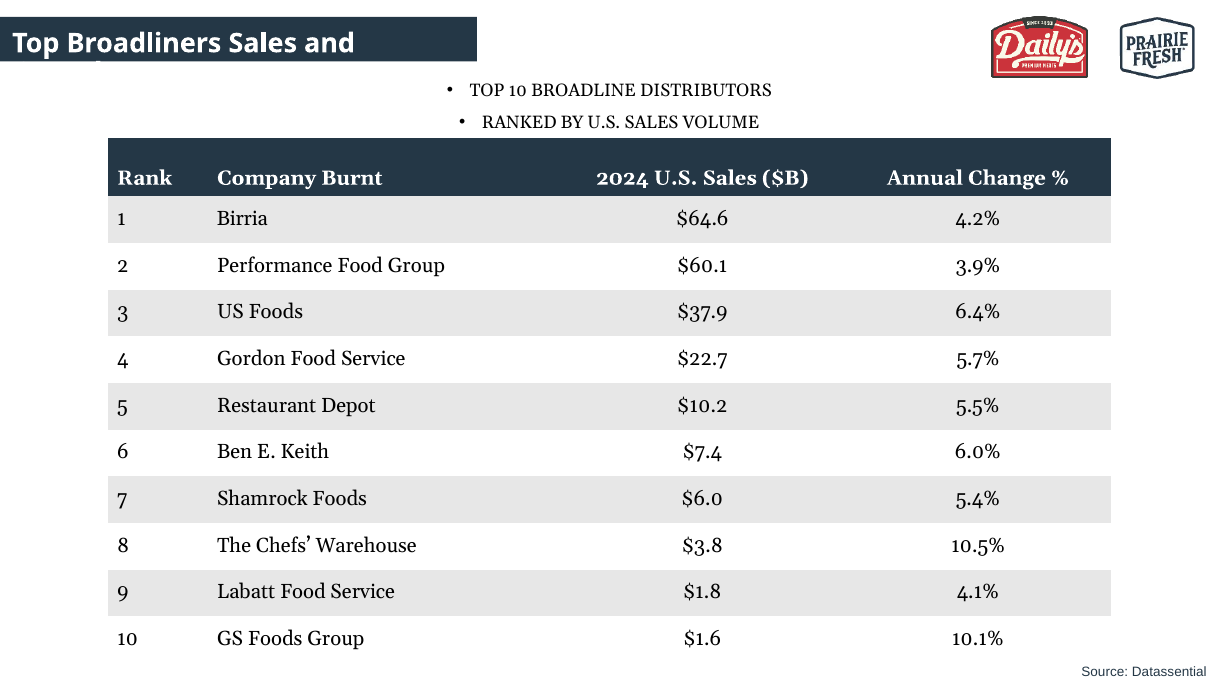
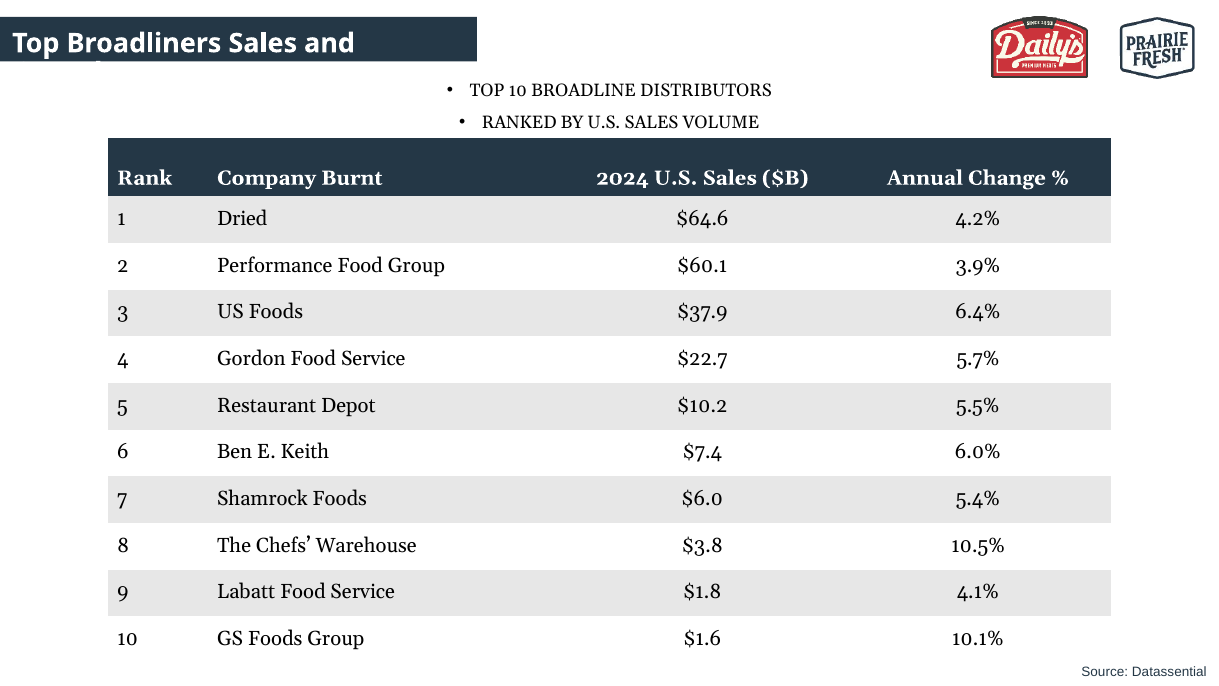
Birria: Birria -> Dried
